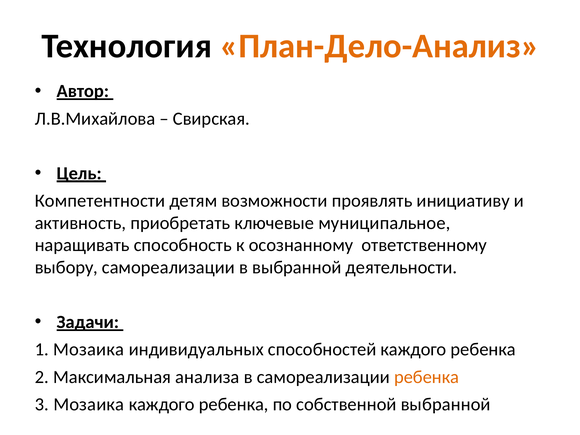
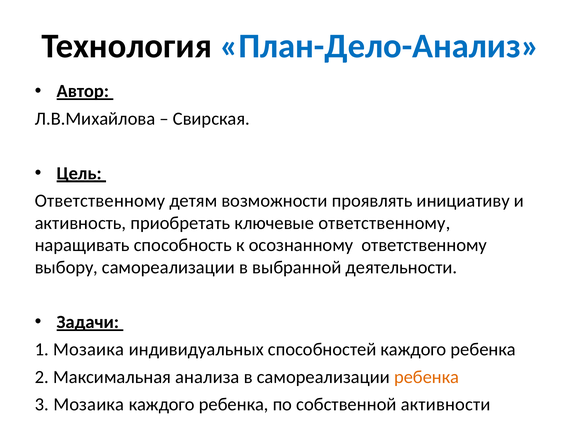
План-Дело-Анализ colour: orange -> blue
Компетентности at (100, 201): Компетентности -> Ответственному
ключевые муниципальное: муниципальное -> ответственному
собственной выбранной: выбранной -> активности
